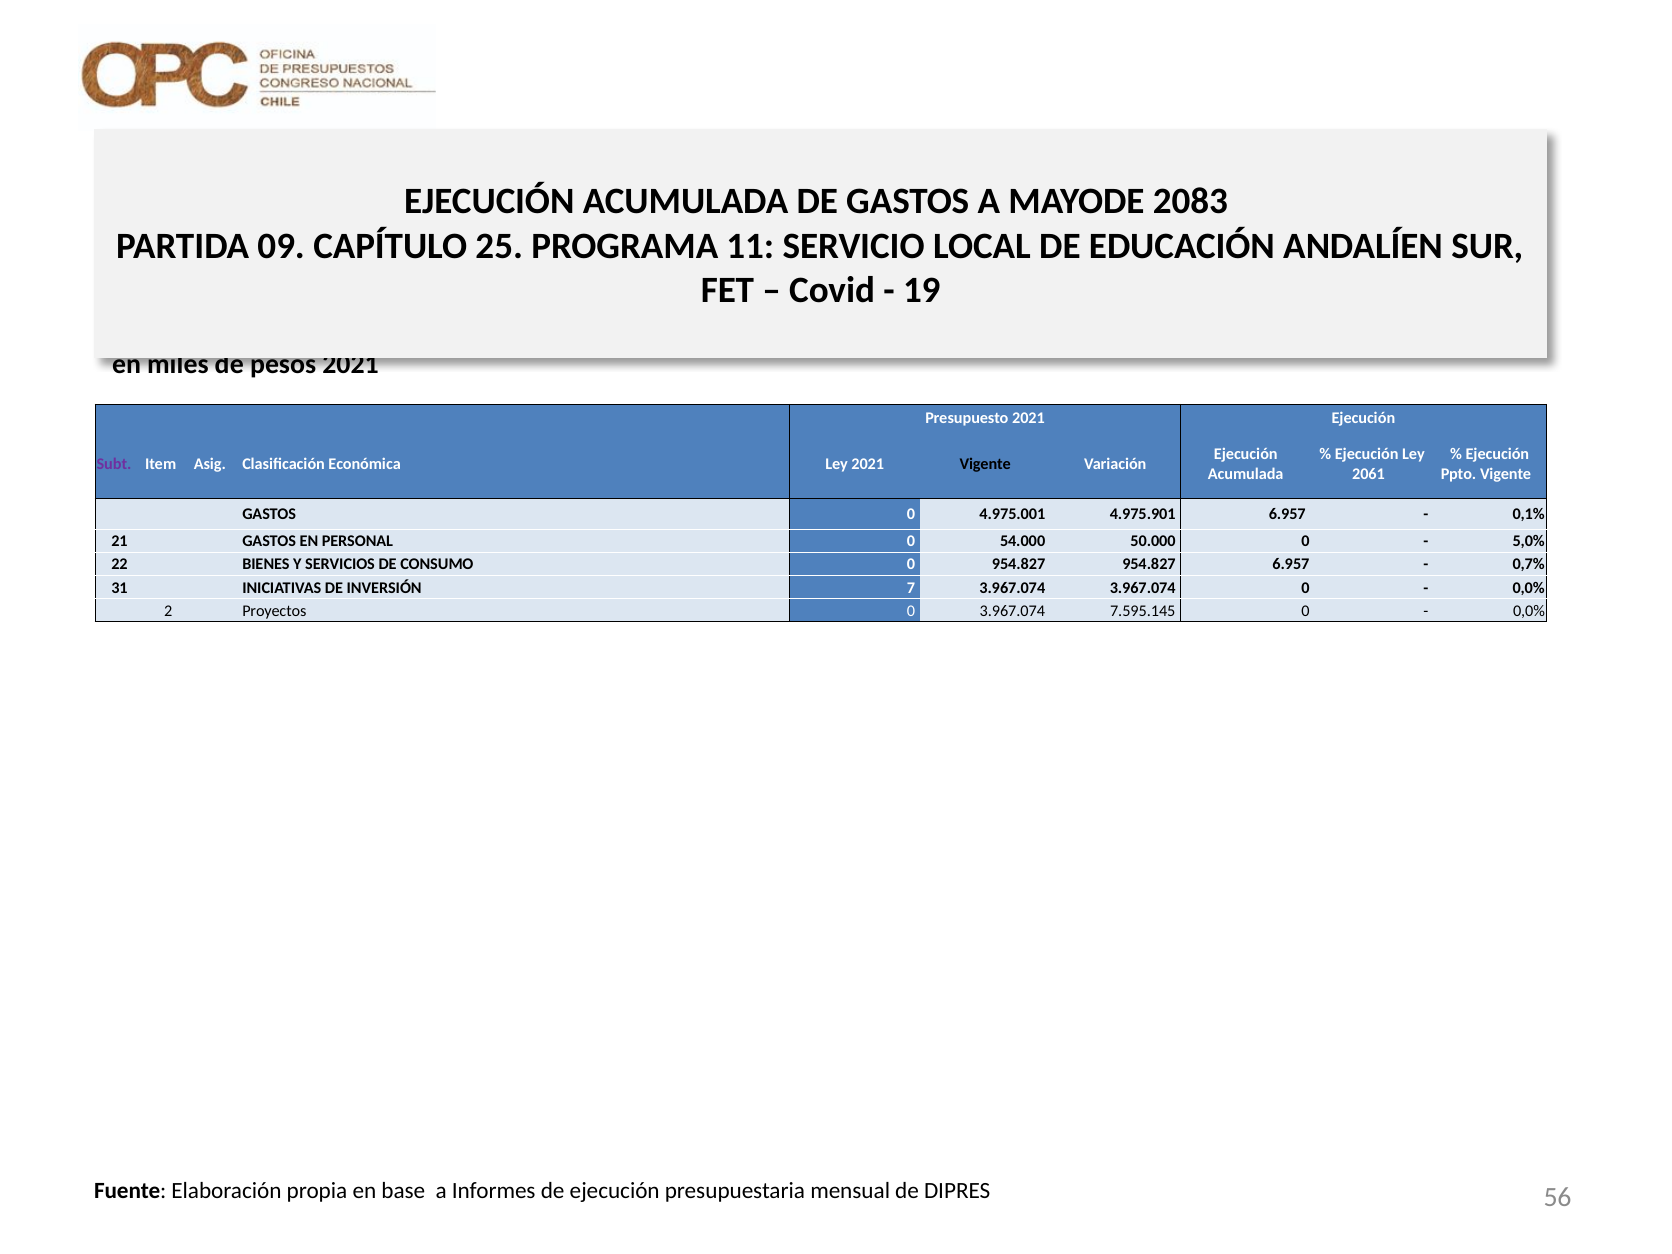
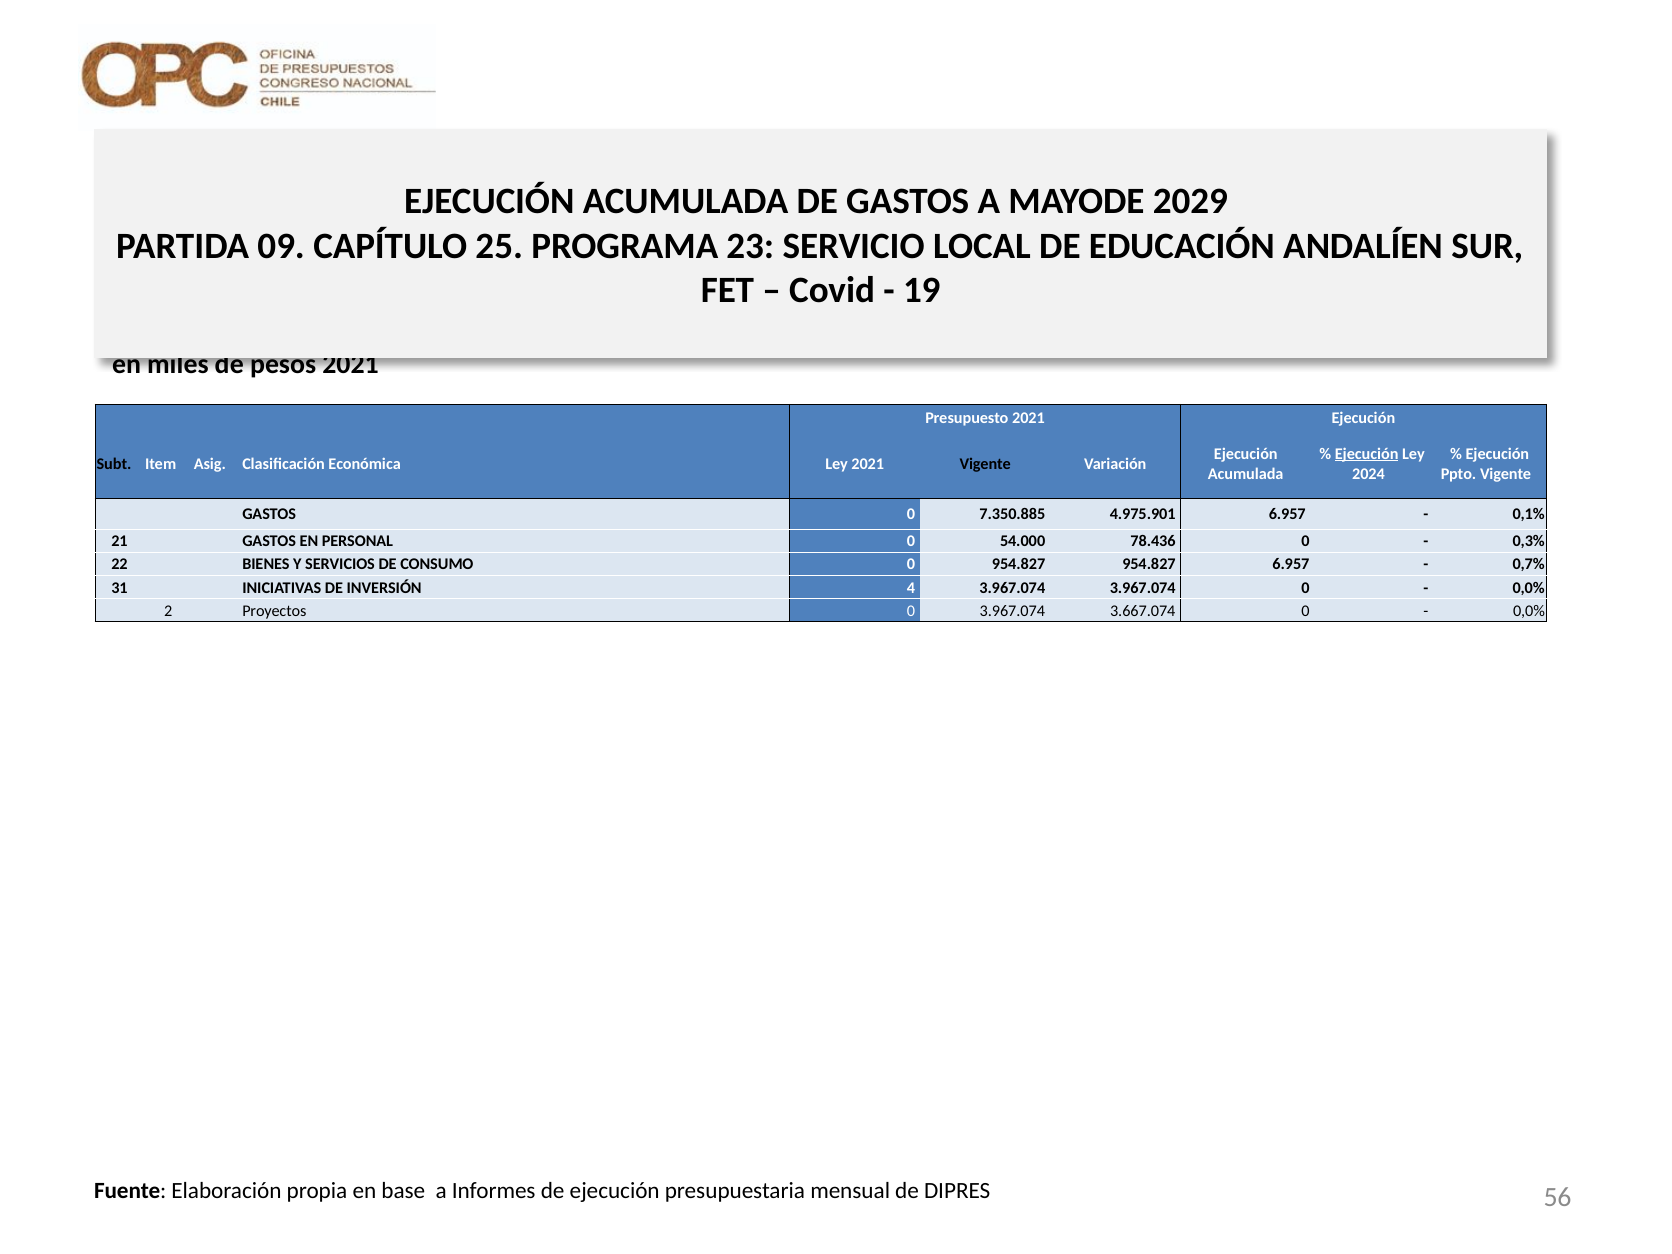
2083: 2083 -> 2029
11: 11 -> 23
Ejecución at (1367, 454) underline: none -> present
Subt colour: purple -> black
2061: 2061 -> 2024
4.975.001: 4.975.001 -> 7.350.885
50.000: 50.000 -> 78.436
5,0%: 5,0% -> 0,3%
7: 7 -> 4
7.595.145: 7.595.145 -> 3.667.074
